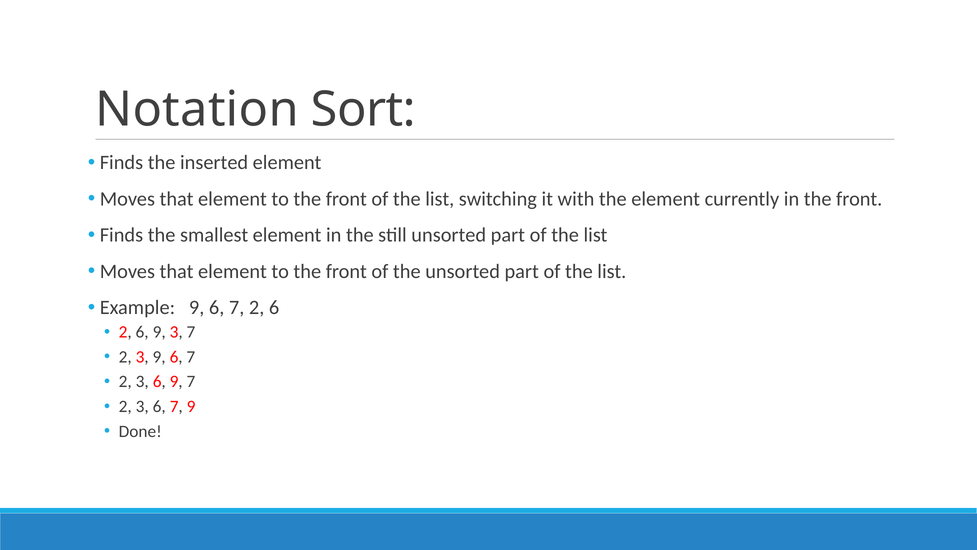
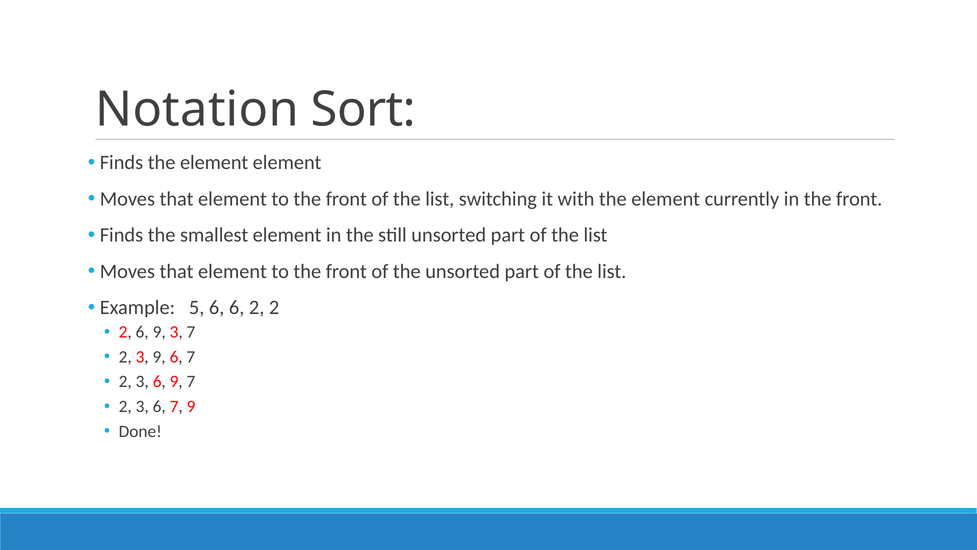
Finds the inserted: inserted -> element
Example 9: 9 -> 5
7 at (237, 307): 7 -> 6
6 at (274, 307): 6 -> 2
